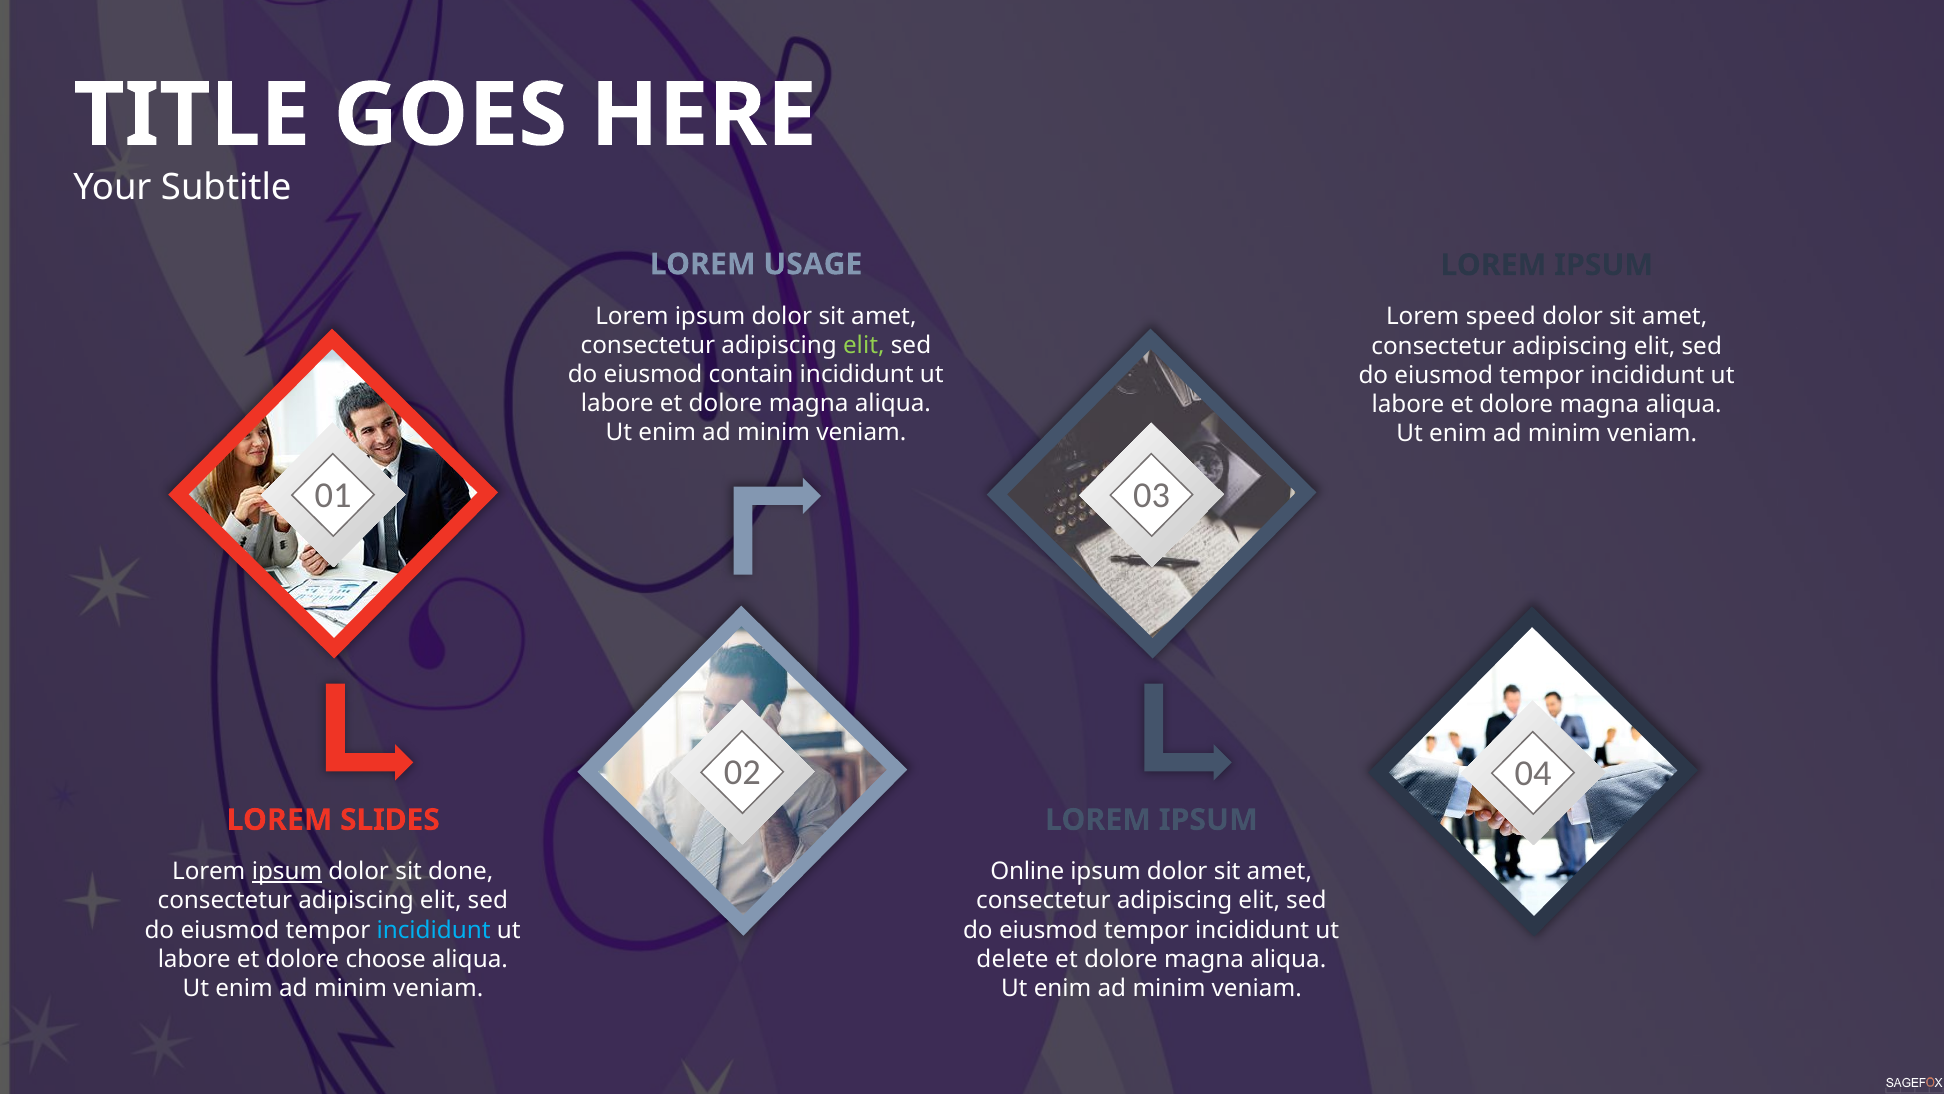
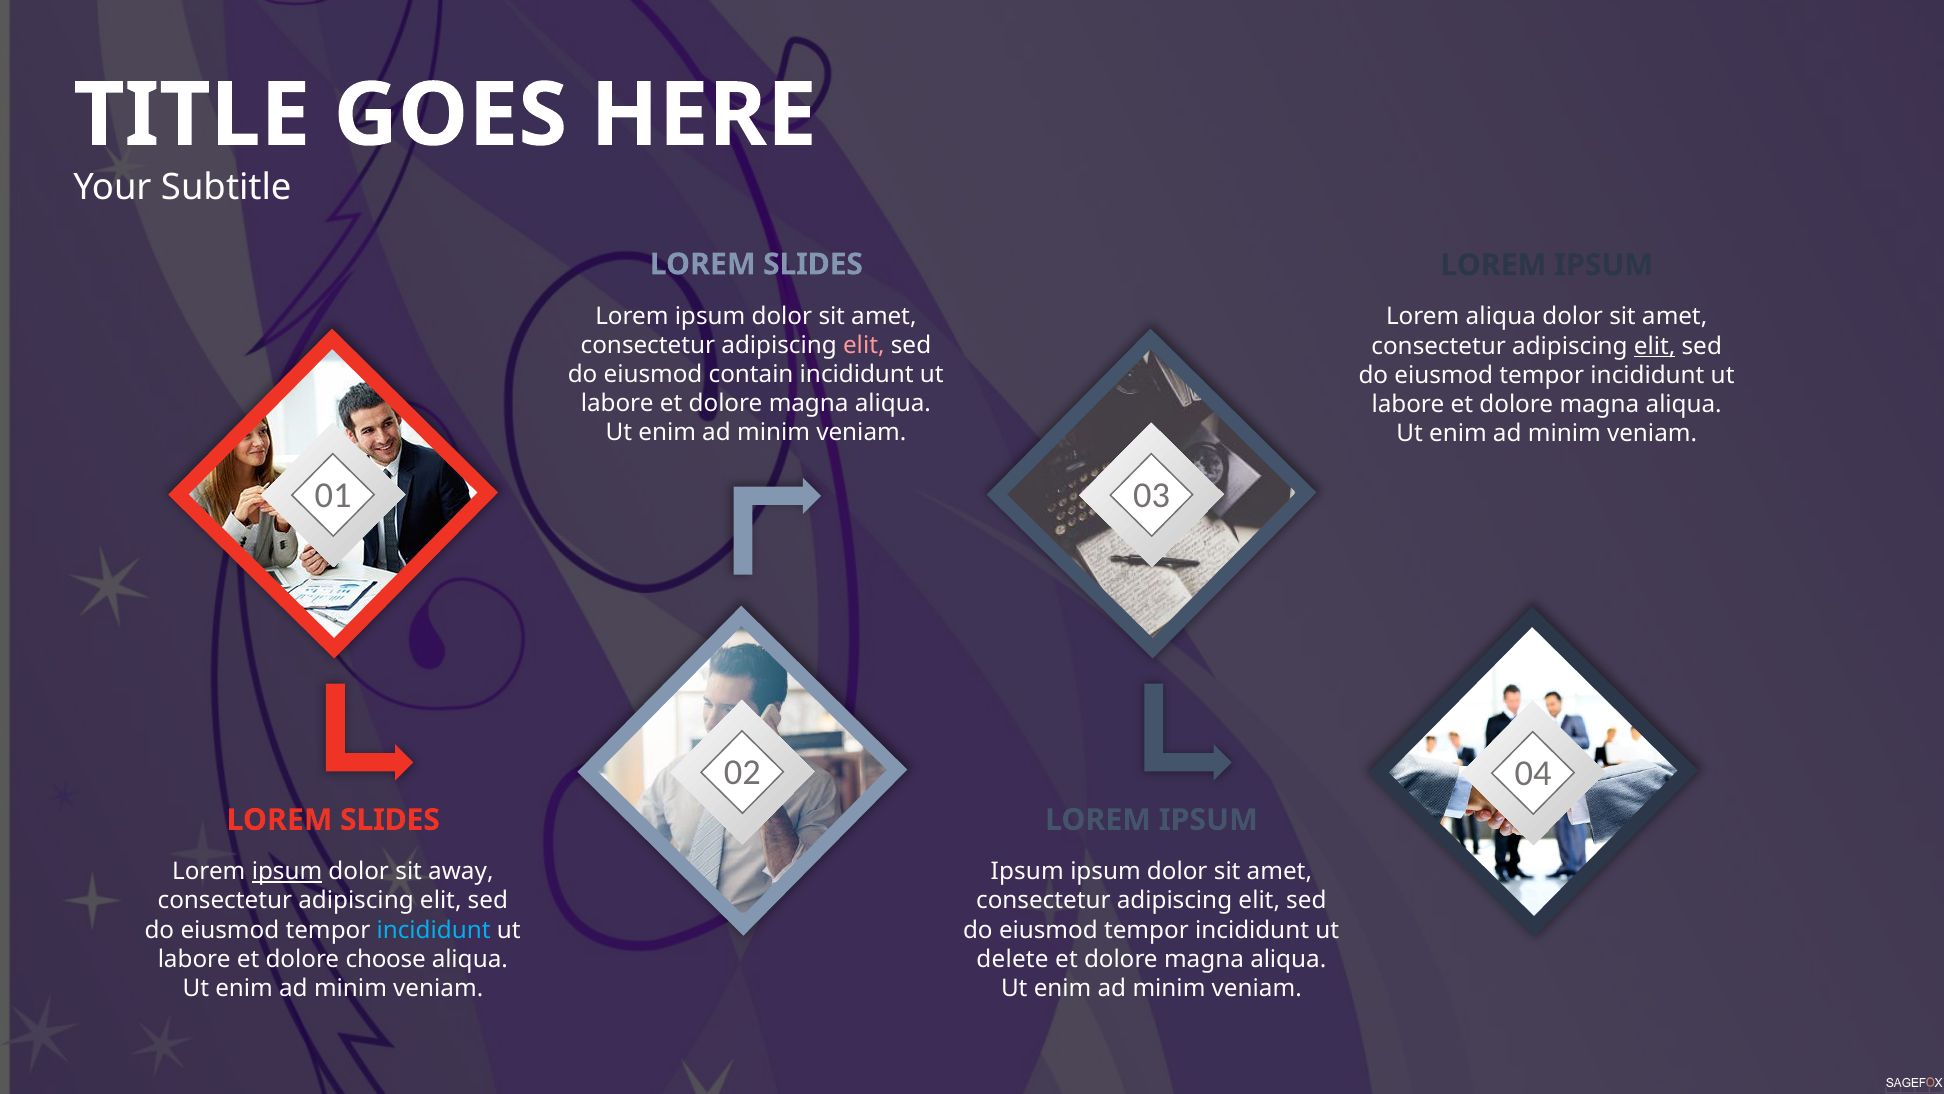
USAGE at (813, 264): USAGE -> SLIDES
Lorem speed: speed -> aliqua
elit at (864, 345) colour: light green -> pink
elit at (1655, 346) underline: none -> present
done: done -> away
Online at (1027, 871): Online -> Ipsum
